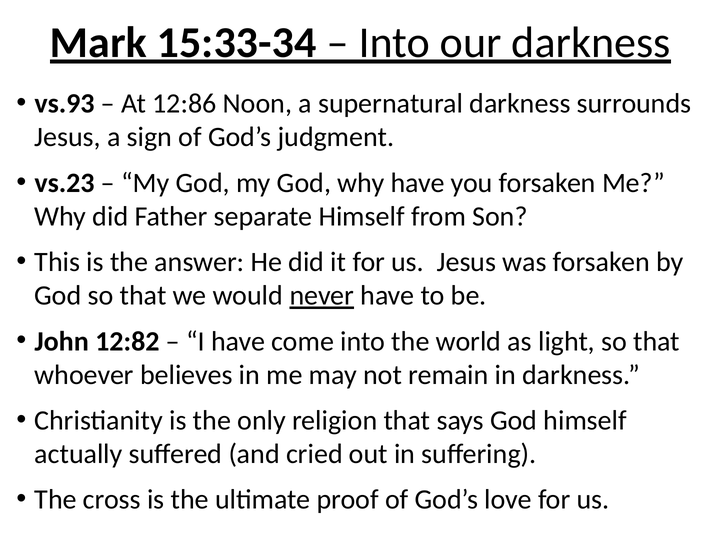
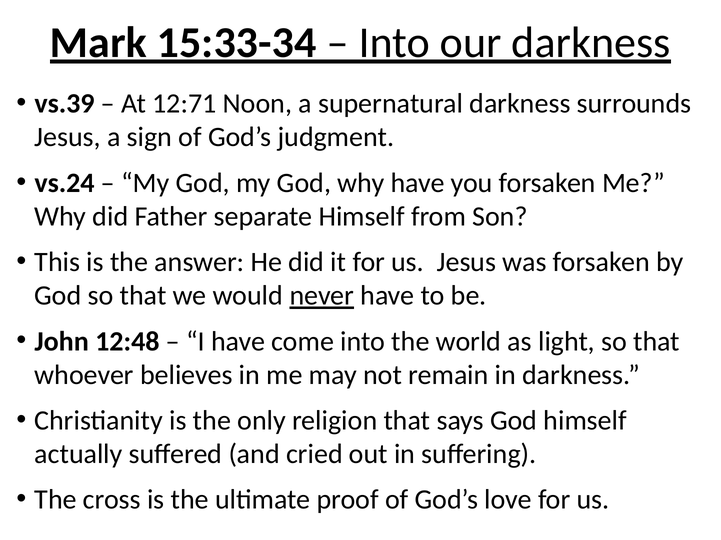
vs.93: vs.93 -> vs.39
12:86: 12:86 -> 12:71
vs.23: vs.23 -> vs.24
12:82: 12:82 -> 12:48
